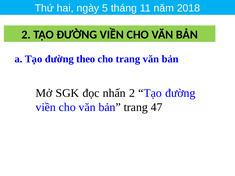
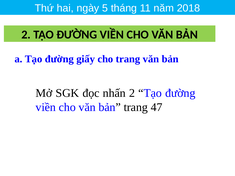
theo: theo -> giấy
